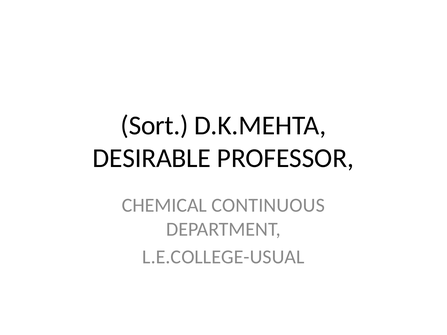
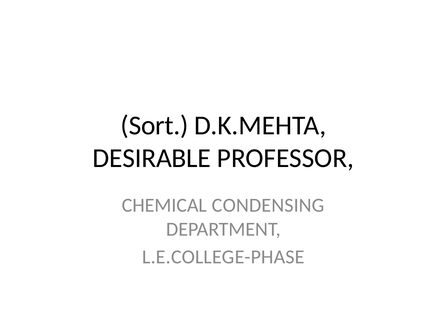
CONTINUOUS: CONTINUOUS -> CONDENSING
L.E.COLLEGE-USUAL: L.E.COLLEGE-USUAL -> L.E.COLLEGE-PHASE
